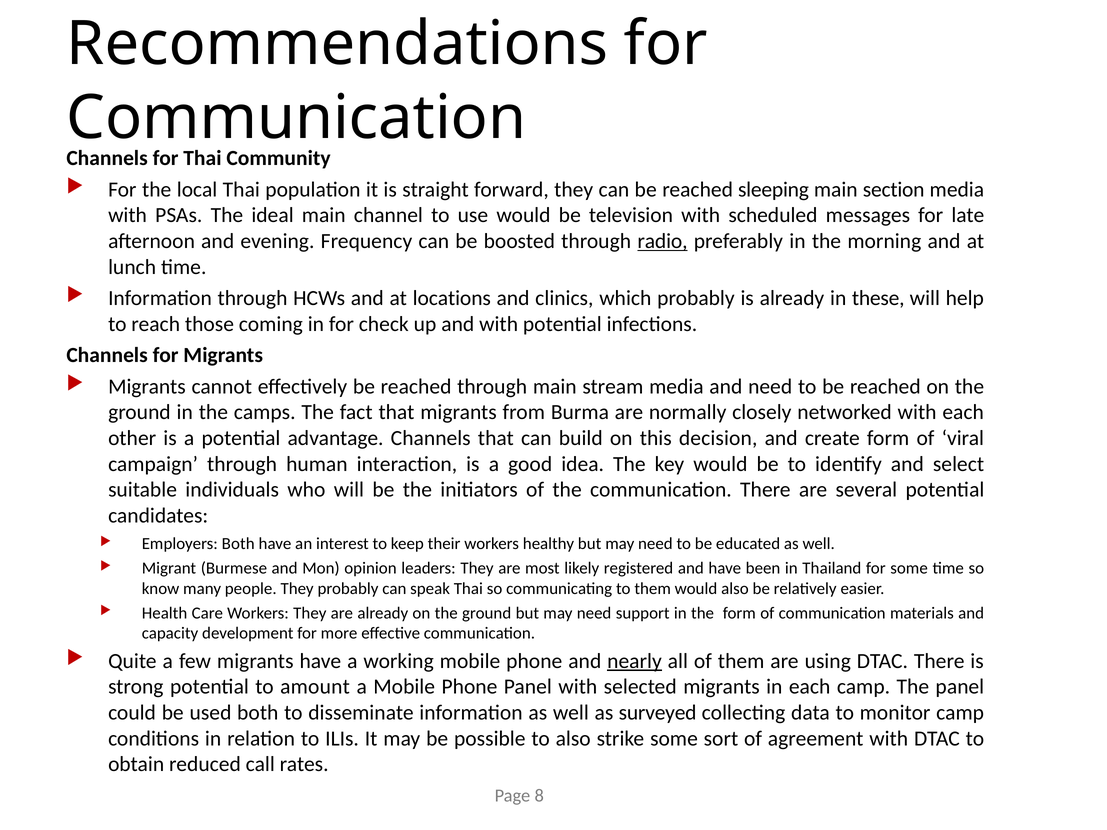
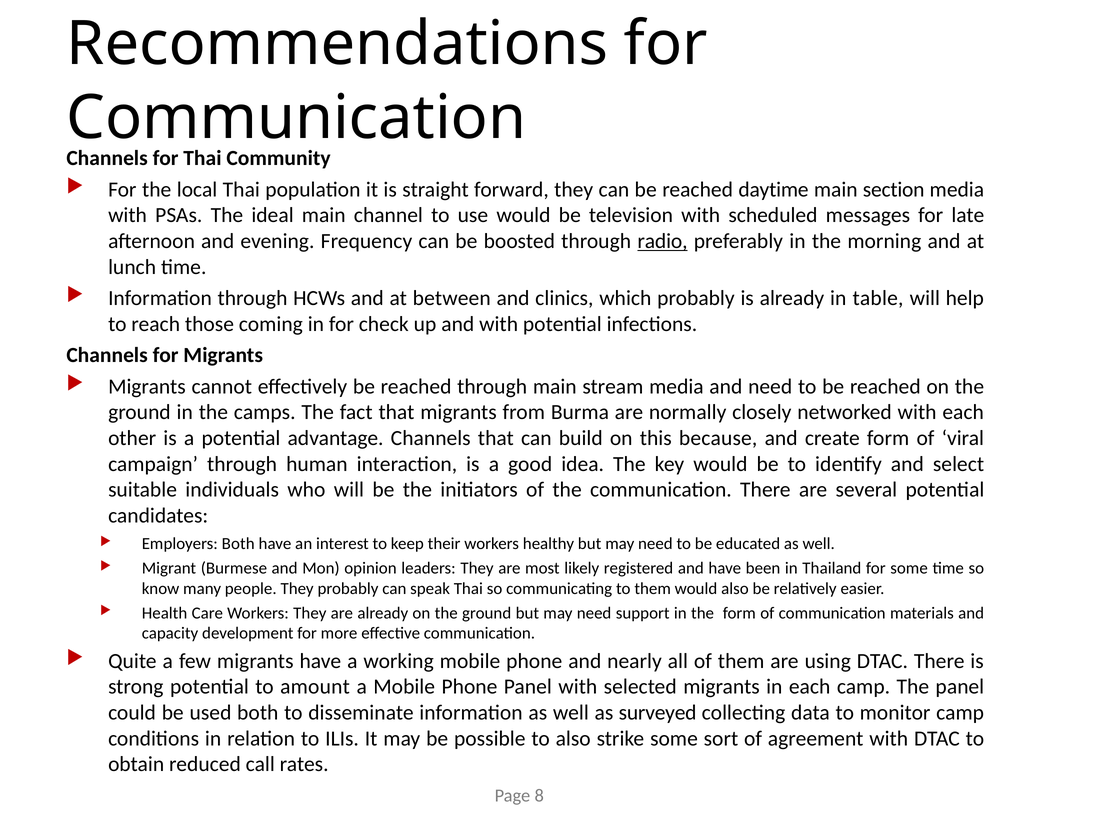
sleeping: sleeping -> daytime
locations: locations -> between
these: these -> table
decision: decision -> because
nearly underline: present -> none
